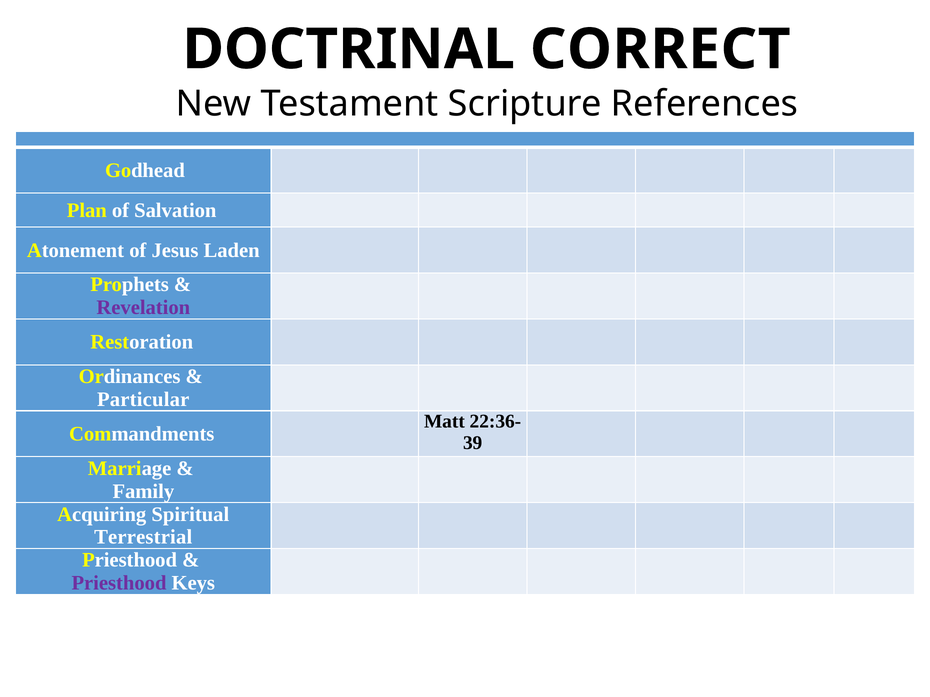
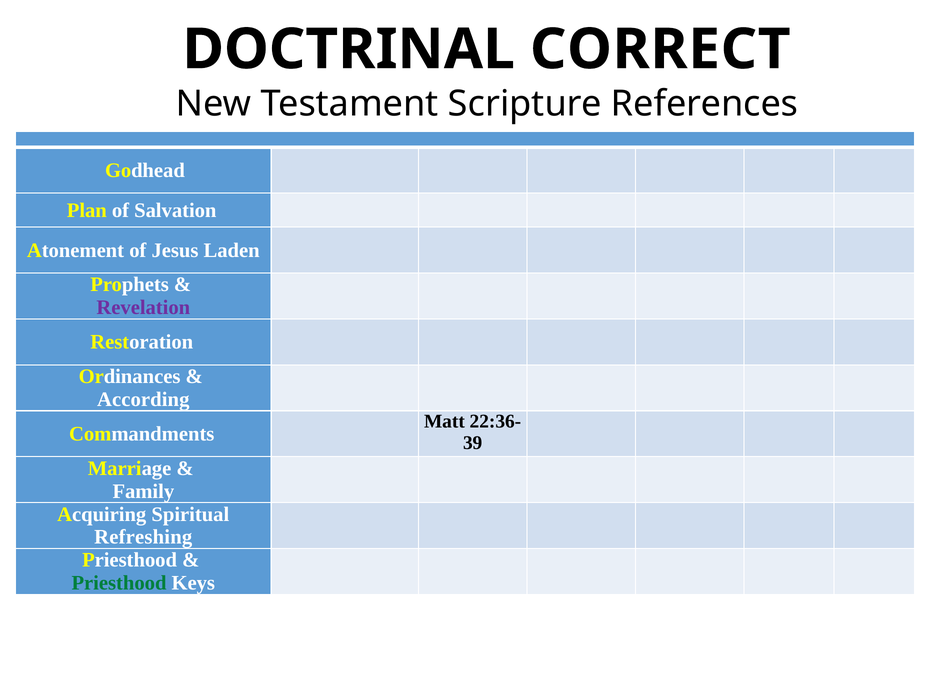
Particular: Particular -> According
Terrestrial: Terrestrial -> Refreshing
Priesthood at (119, 584) colour: purple -> green
